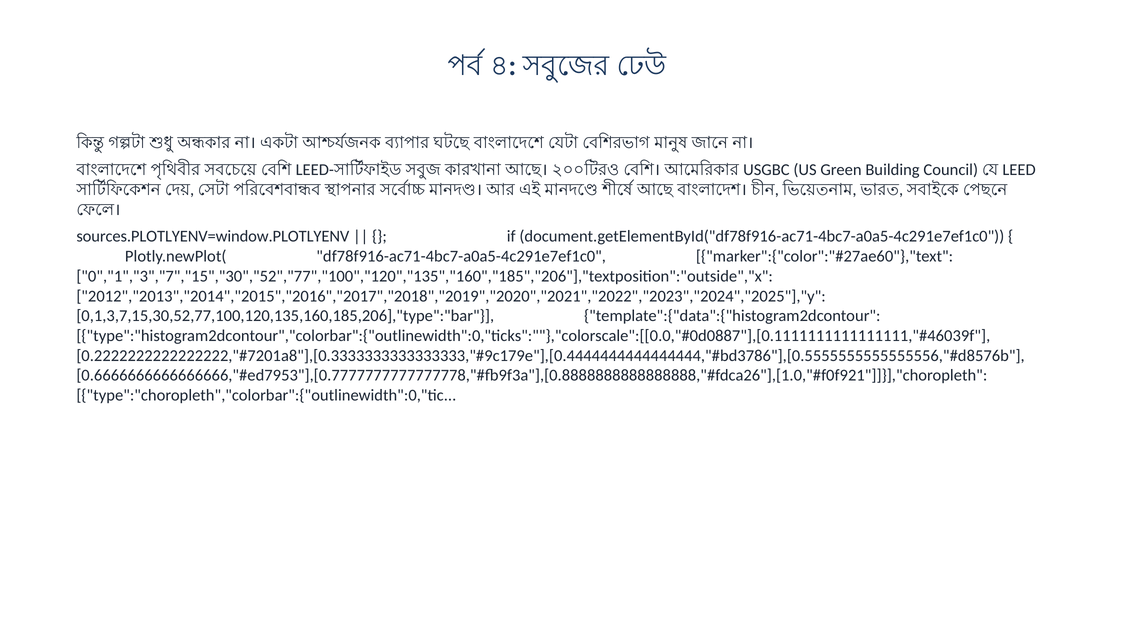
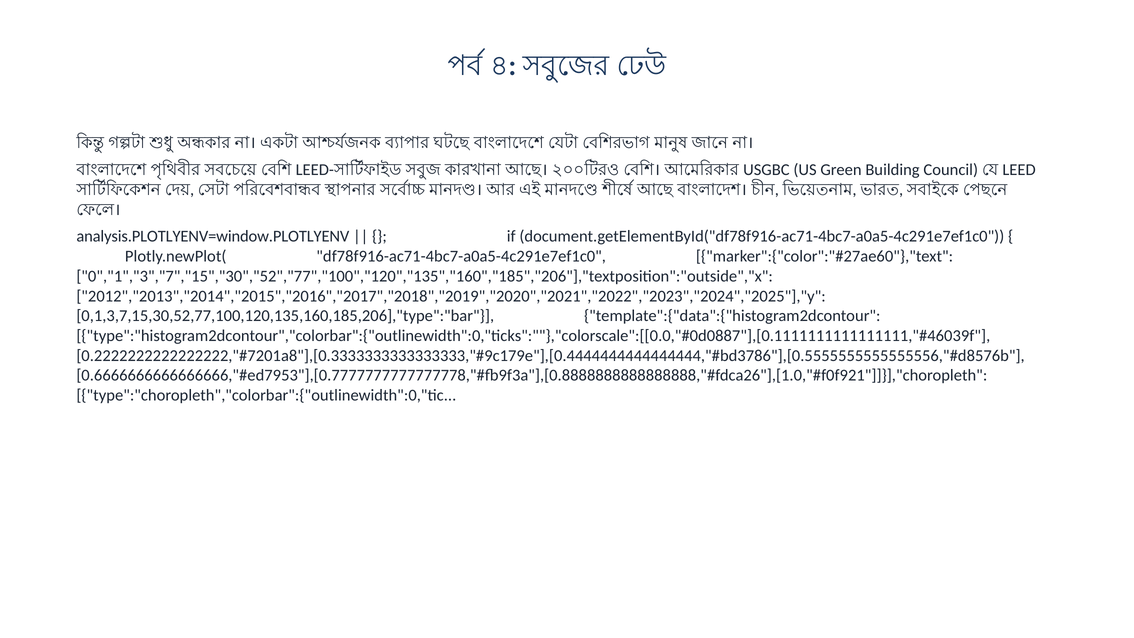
sources.PLOTLYENV=window.PLOTLYENV: sources.PLOTLYENV=window.PLOTLYENV -> analysis.PLOTLYENV=window.PLOTLYENV
